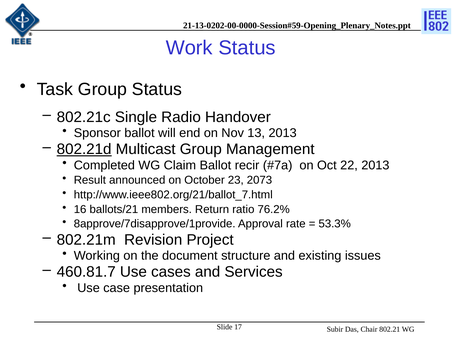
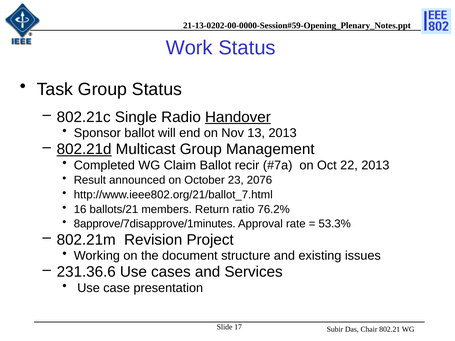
Handover underline: none -> present
2073: 2073 -> 2076
8approve/7disapprove/1provide: 8approve/7disapprove/1provide -> 8approve/7disapprove/1minutes
460.81.7: 460.81.7 -> 231.36.6
